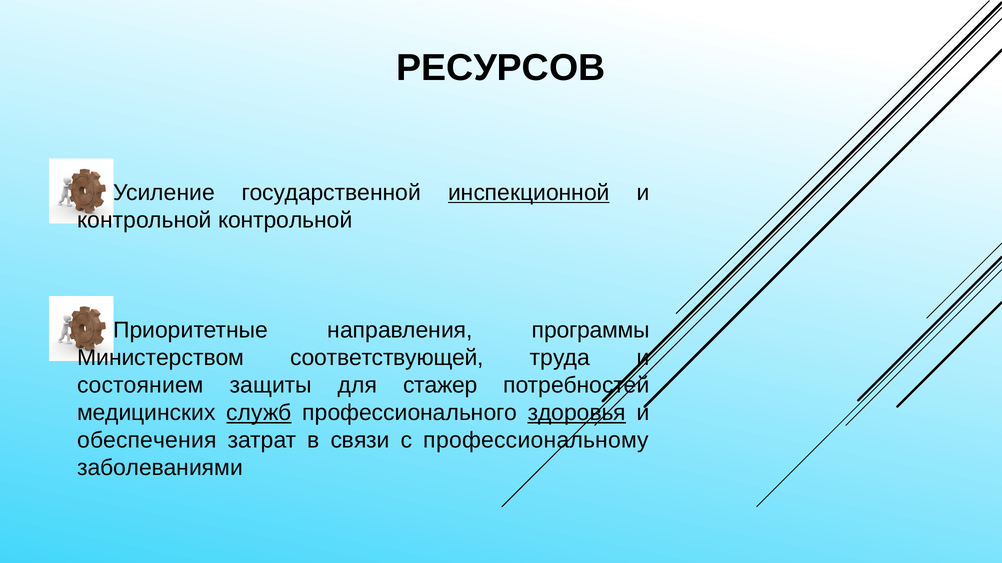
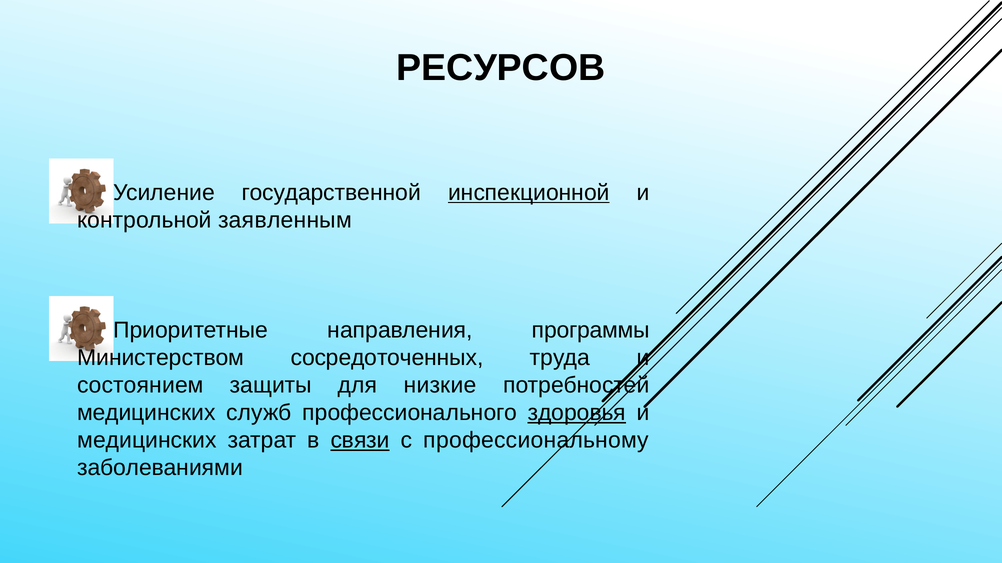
контрольной контрольной: контрольной -> заявленным
соответствующей: соответствующей -> сосредоточенных
стажер: стажер -> низкие
служб underline: present -> none
обеспечения at (147, 441): обеспечения -> медицинских
связи underline: none -> present
